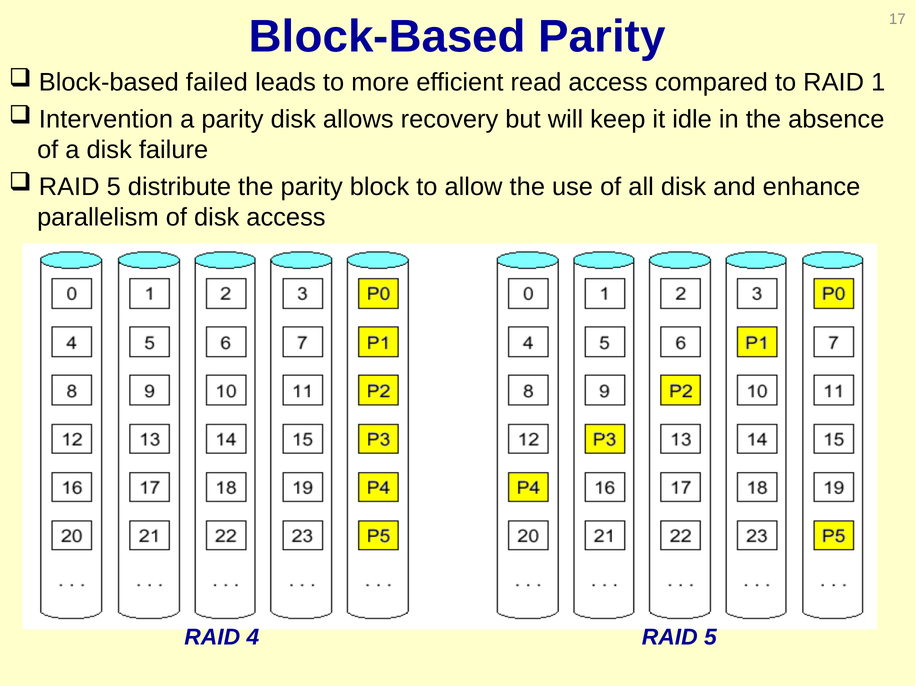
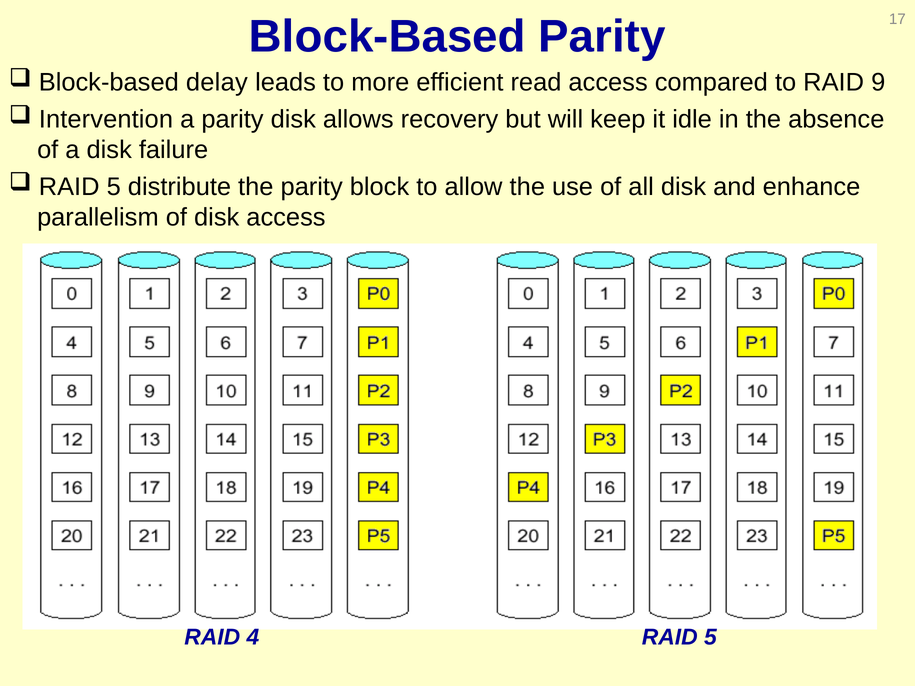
failed: failed -> delay
1: 1 -> 9
